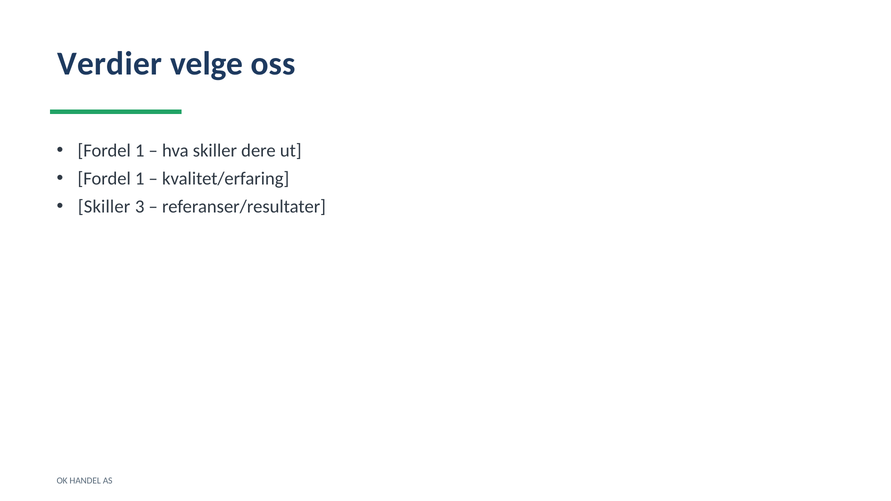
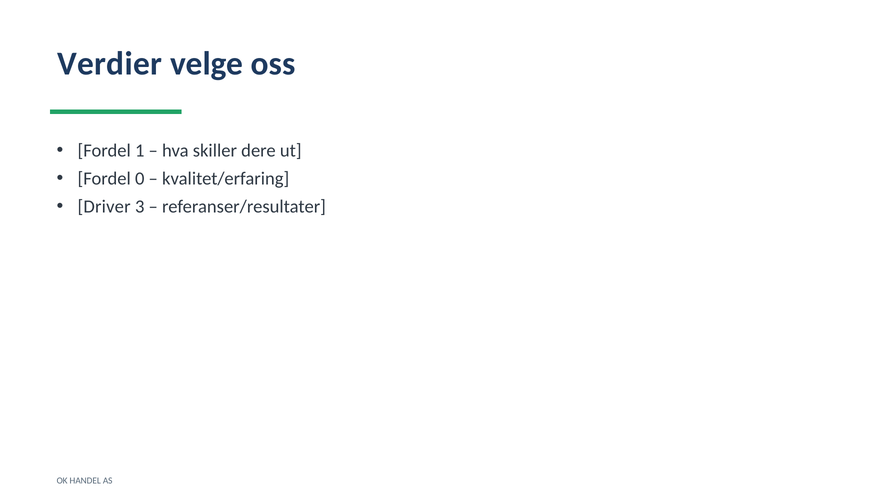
1 at (140, 179): 1 -> 0
Skiller at (104, 207): Skiller -> Driver
